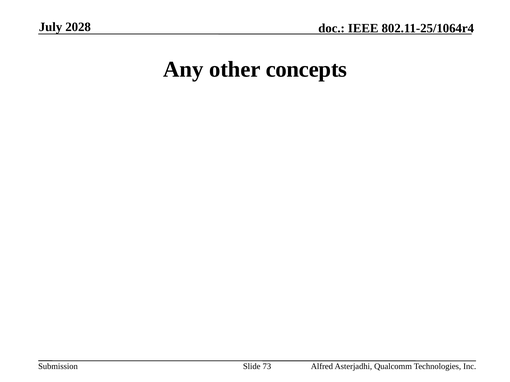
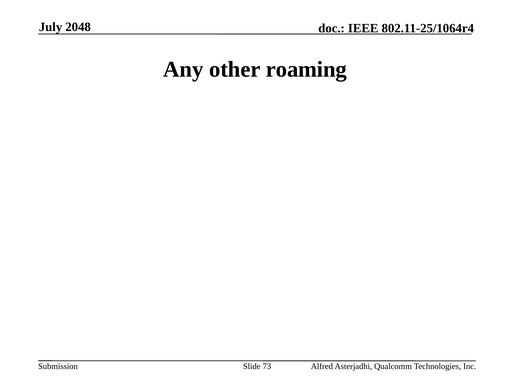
2028: 2028 -> 2048
concepts: concepts -> roaming
